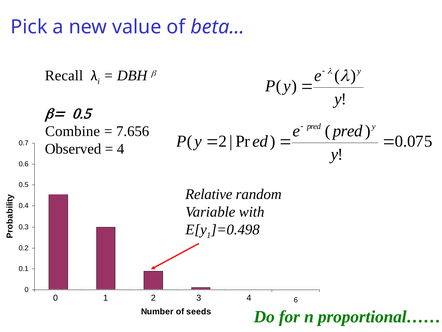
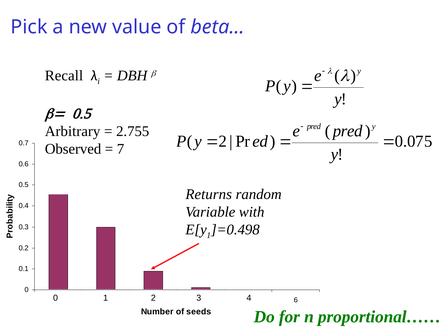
Combine: Combine -> Arbitrary
7.656: 7.656 -> 2.755
4 at (121, 149): 4 -> 7
Relative: Relative -> Returns
